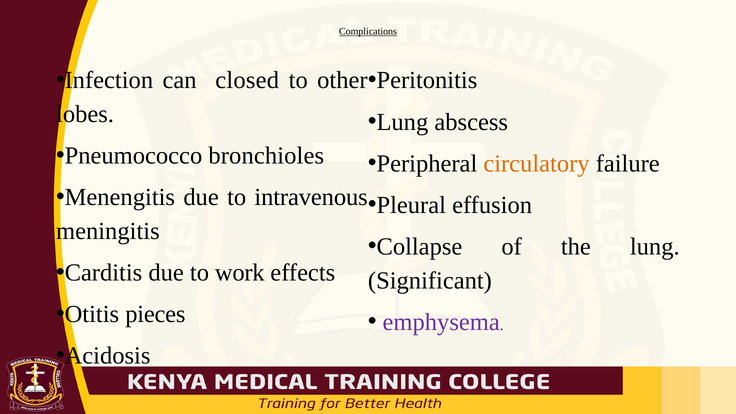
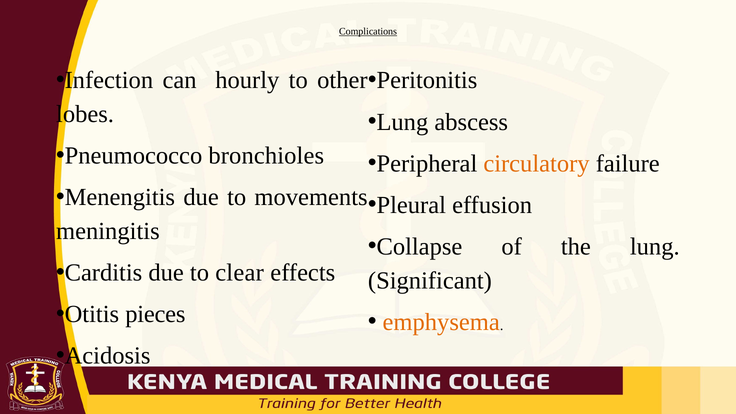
closed: closed -> hourly
intravenous: intravenous -> movements
work: work -> clear
emphysema colour: purple -> orange
